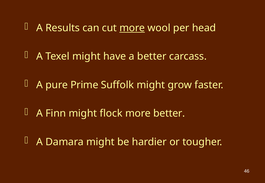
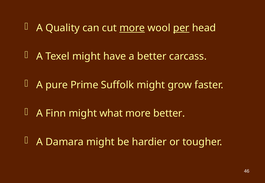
Results: Results -> Quality
per underline: none -> present
flock: flock -> what
